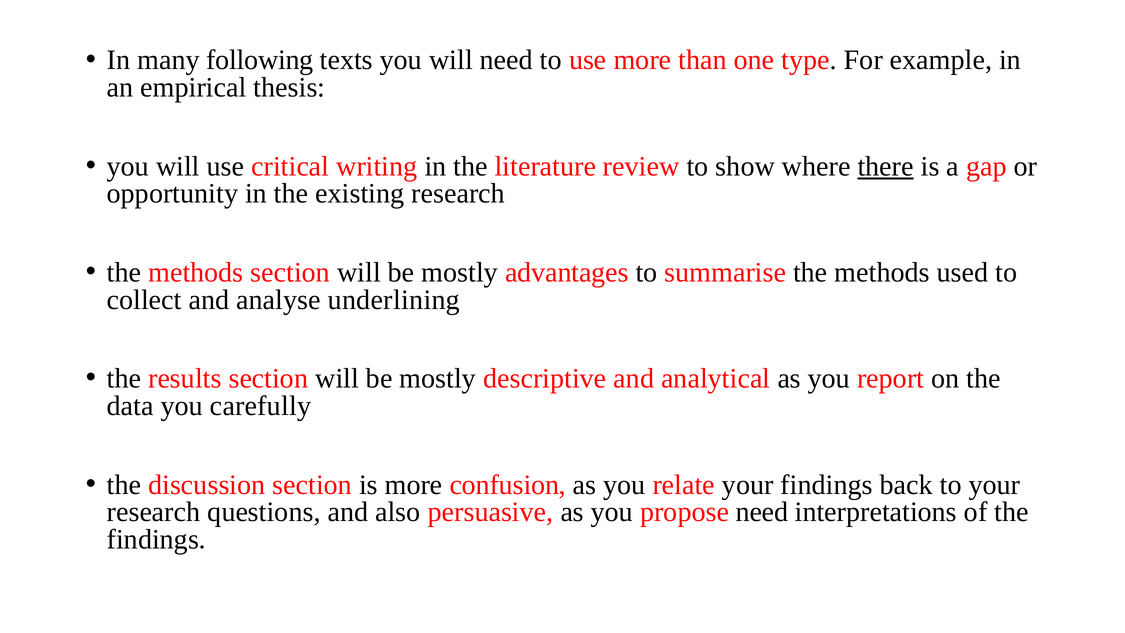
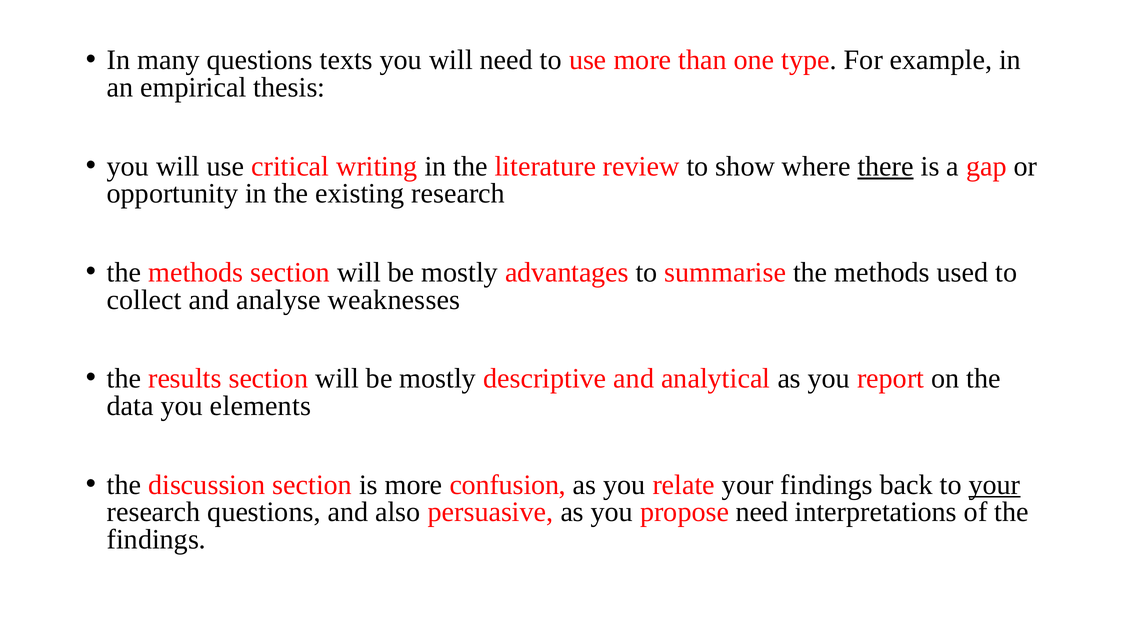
many following: following -> questions
underlining: underlining -> weaknesses
carefully: carefully -> elements
your at (994, 485) underline: none -> present
